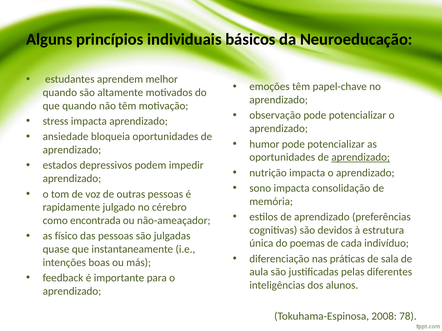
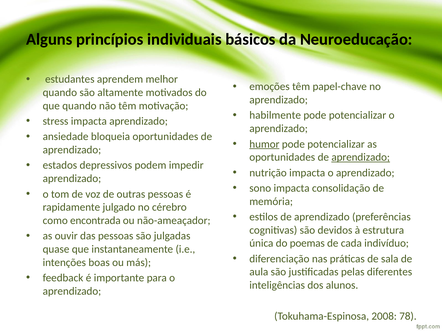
observação: observação -> habilmente
humor underline: none -> present
físico: físico -> ouvir
